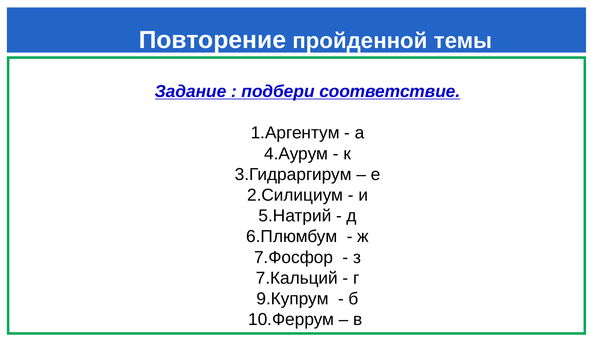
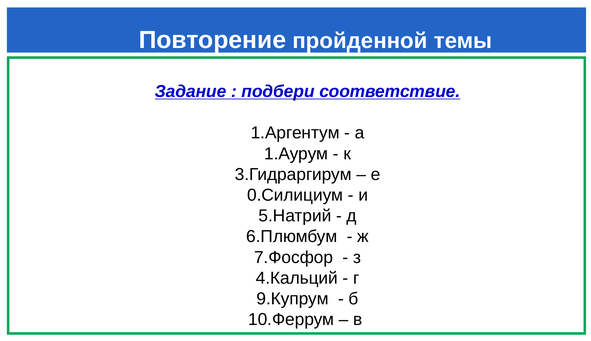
4.Аурум: 4.Аурум -> 1.Аурум
2.Силициум: 2.Силициум -> 0.Силициум
7.Кальций: 7.Кальций -> 4.Кальций
